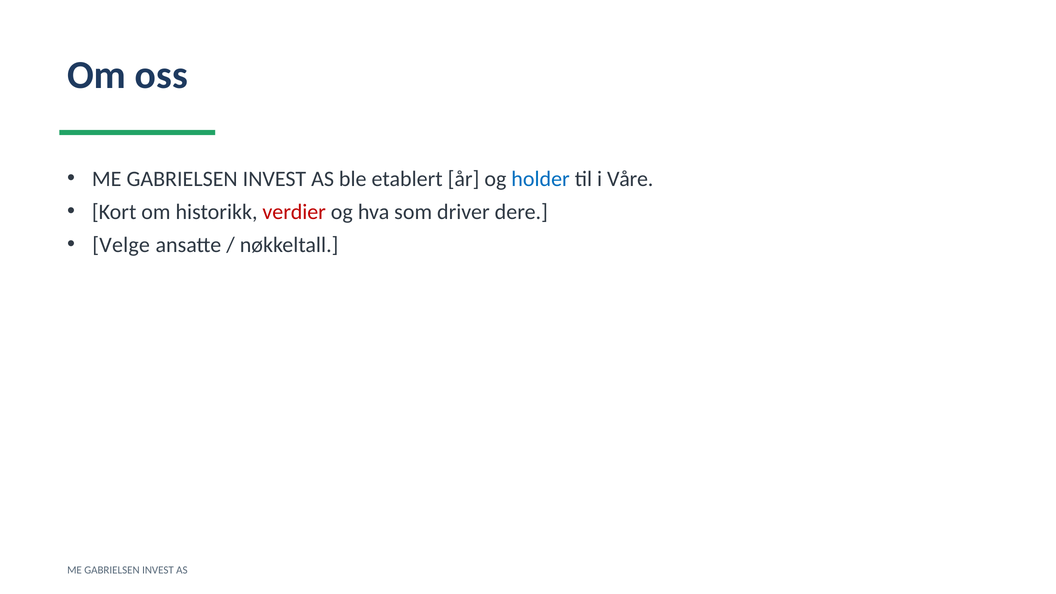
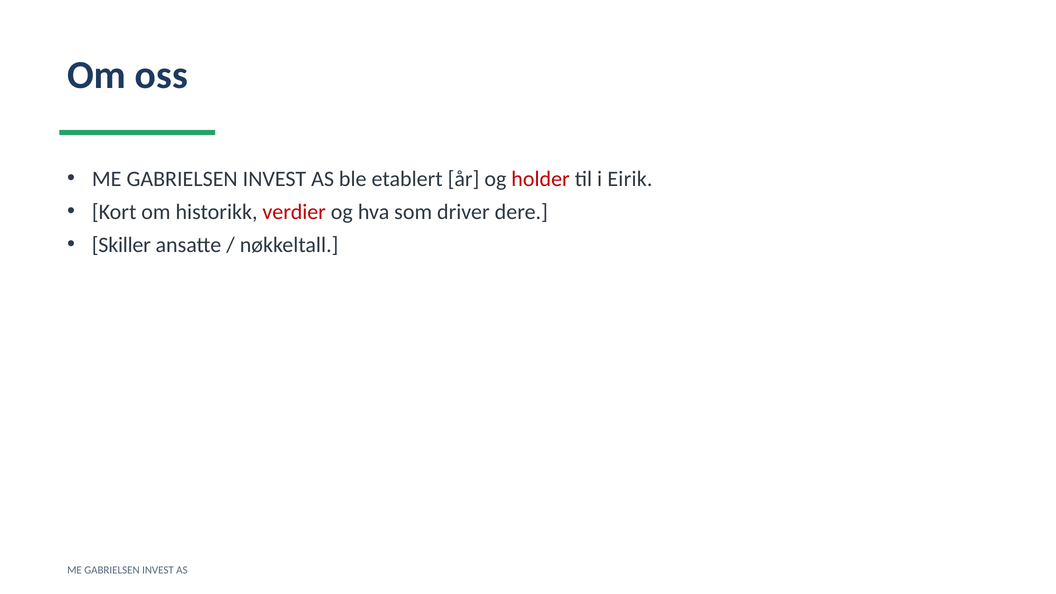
holder colour: blue -> red
Våre: Våre -> Eirik
Velge: Velge -> Skiller
